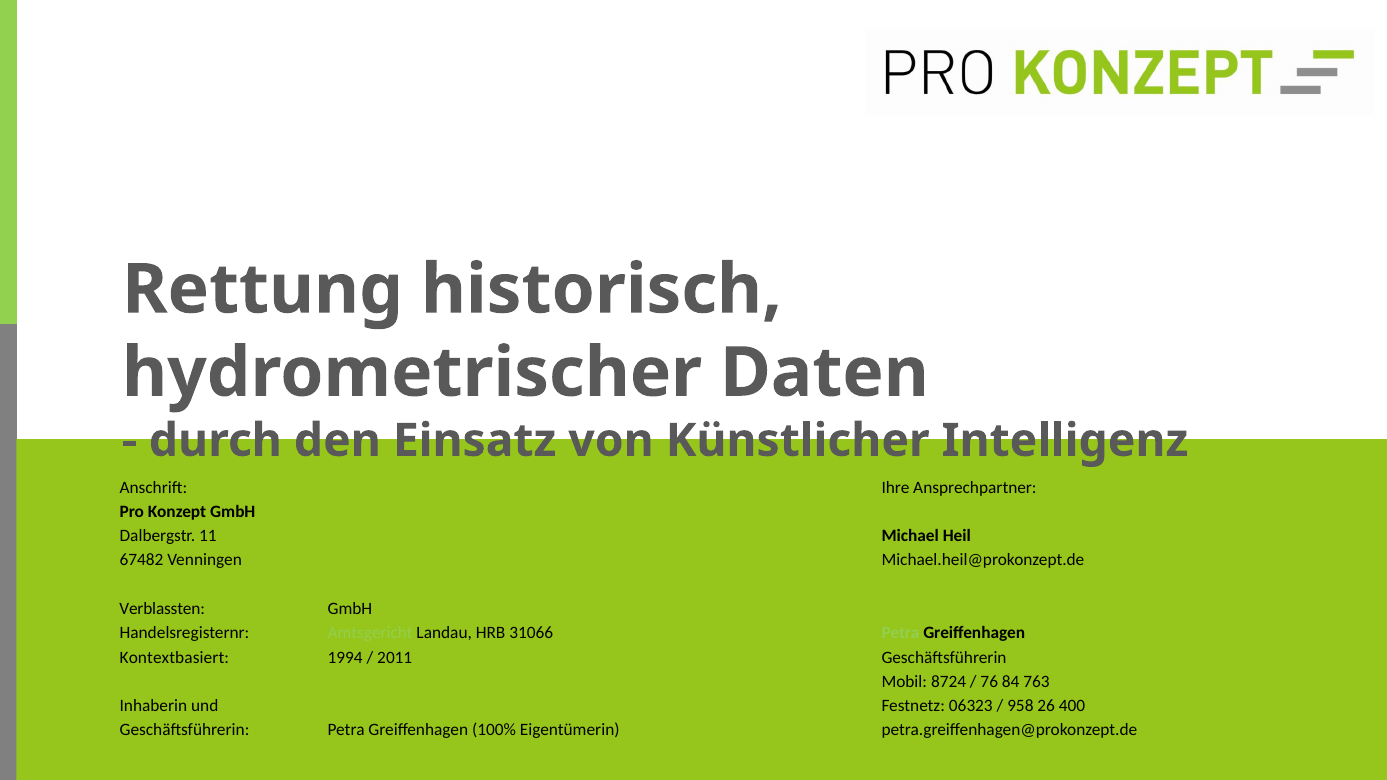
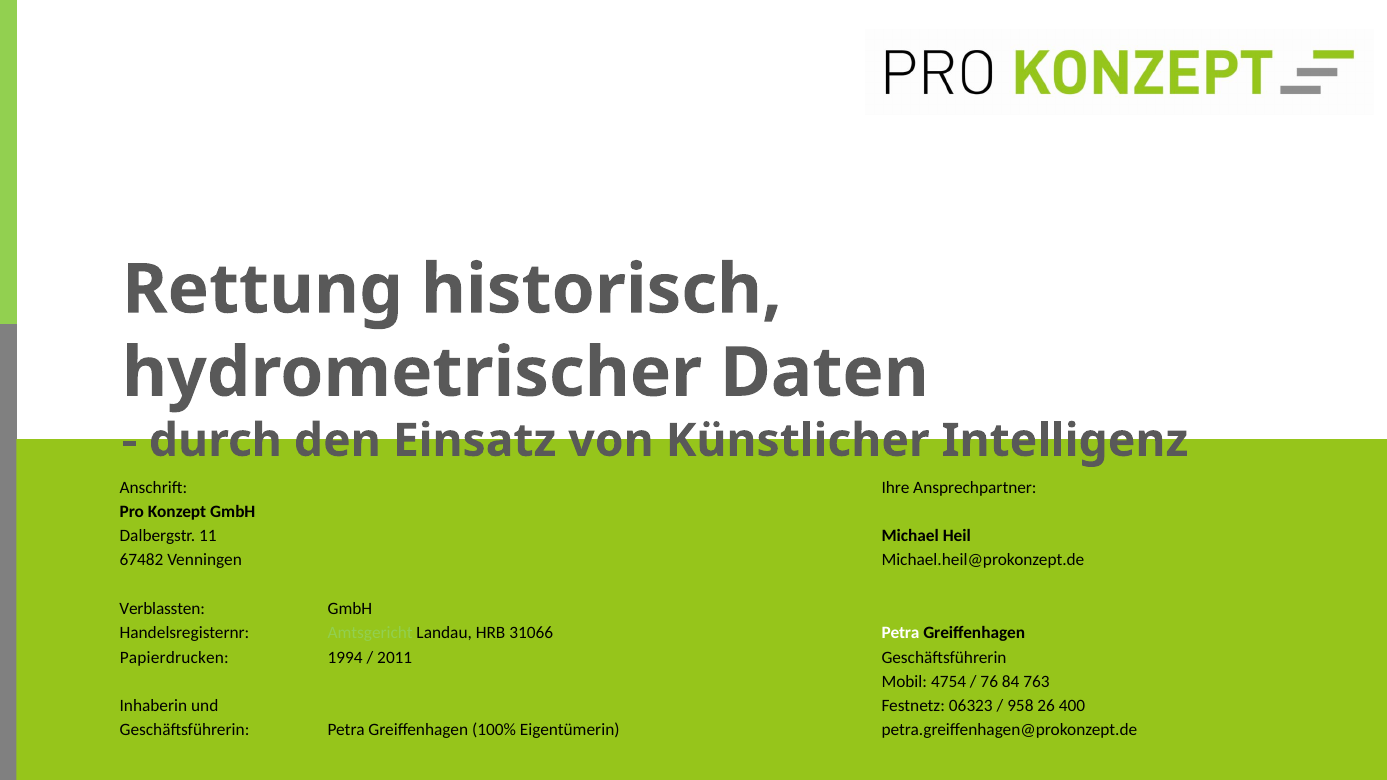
Petra at (901, 633) colour: light green -> white
Kontextbasiert: Kontextbasiert -> Papierdrucken
8724: 8724 -> 4754
